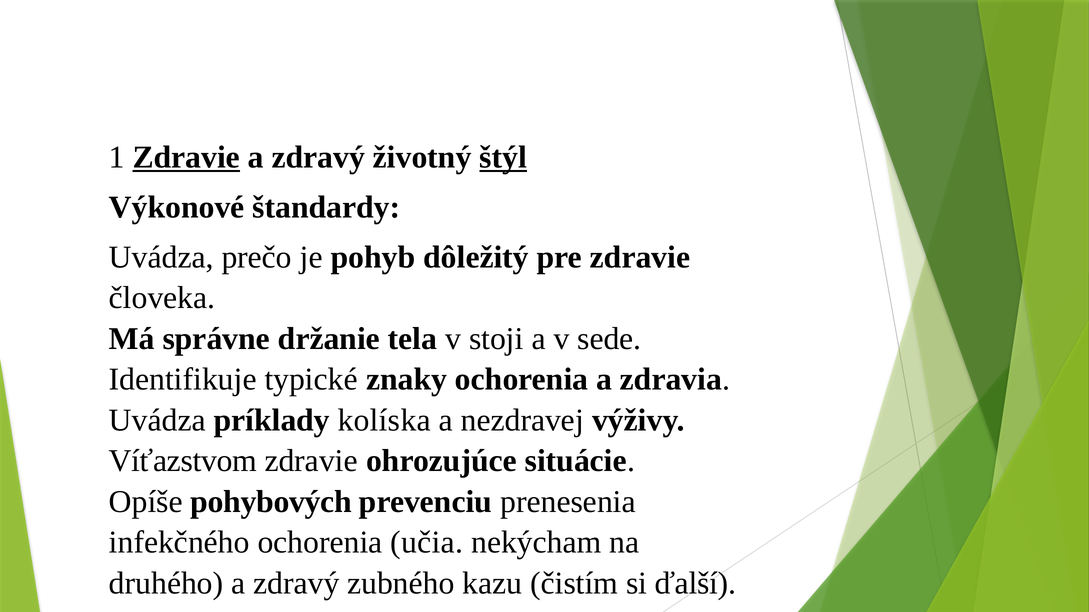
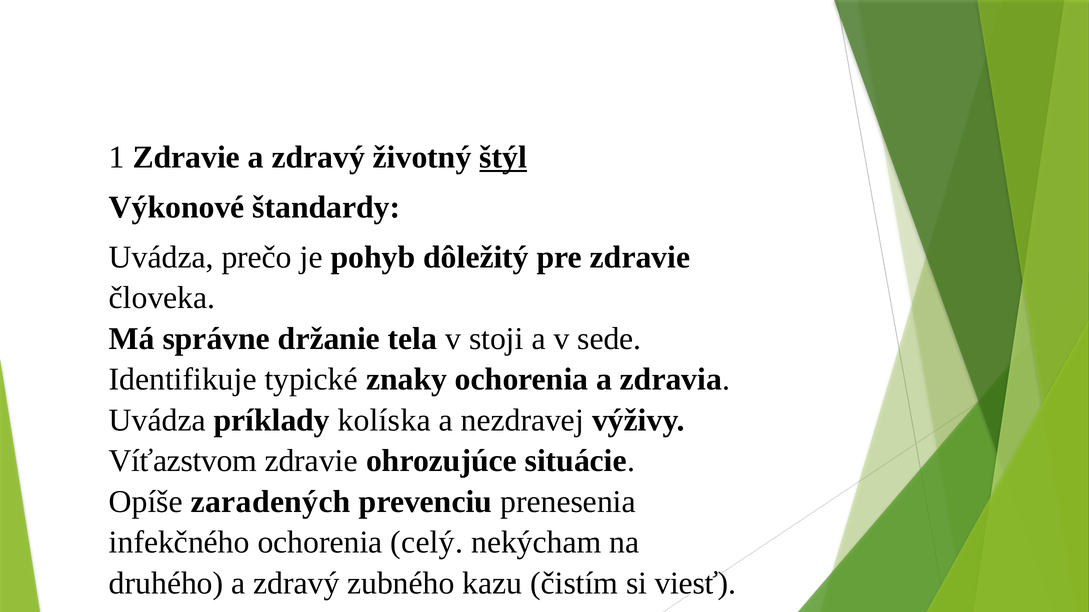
Zdravie at (186, 158) underline: present -> none
pohybových: pohybových -> zaradených
učia: učia -> celý
ďalší: ďalší -> viesť
